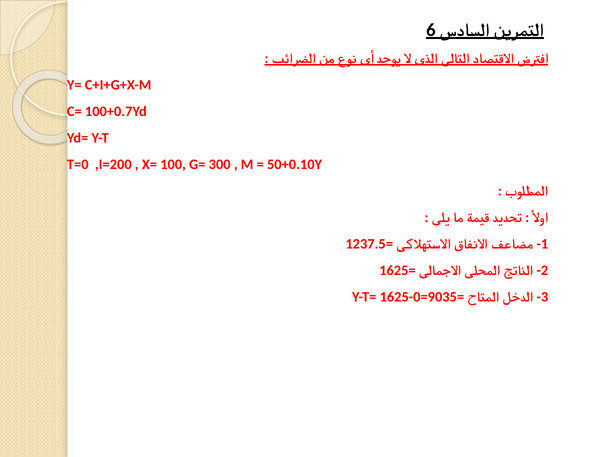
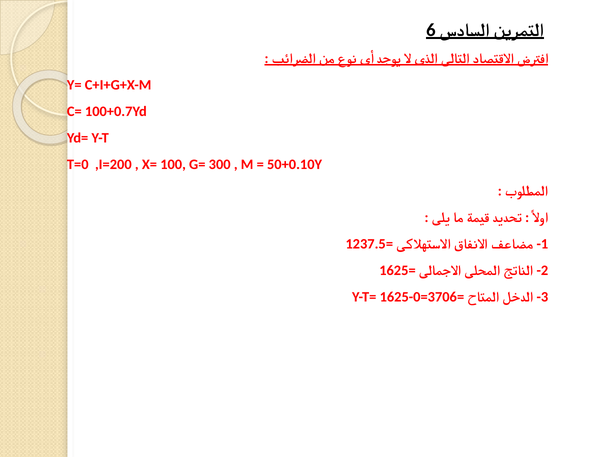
1625-0=9035: 1625-0=9035 -> 1625-0=3706
